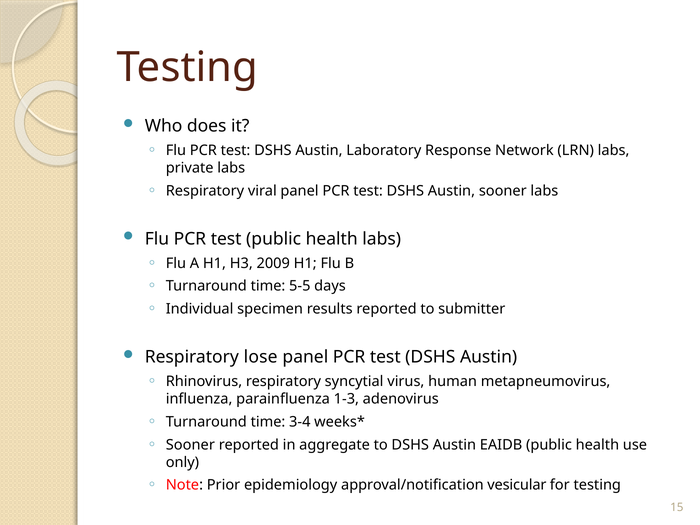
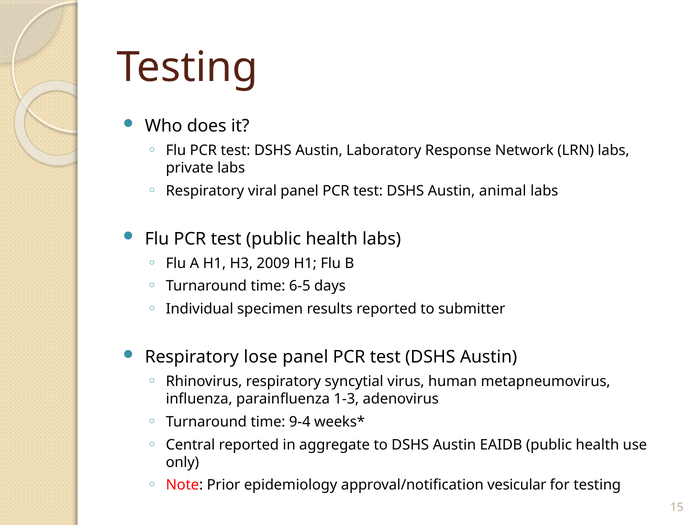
Austin sooner: sooner -> animal
5-5: 5-5 -> 6-5
3-4: 3-4 -> 9-4
Sooner at (190, 445): Sooner -> Central
